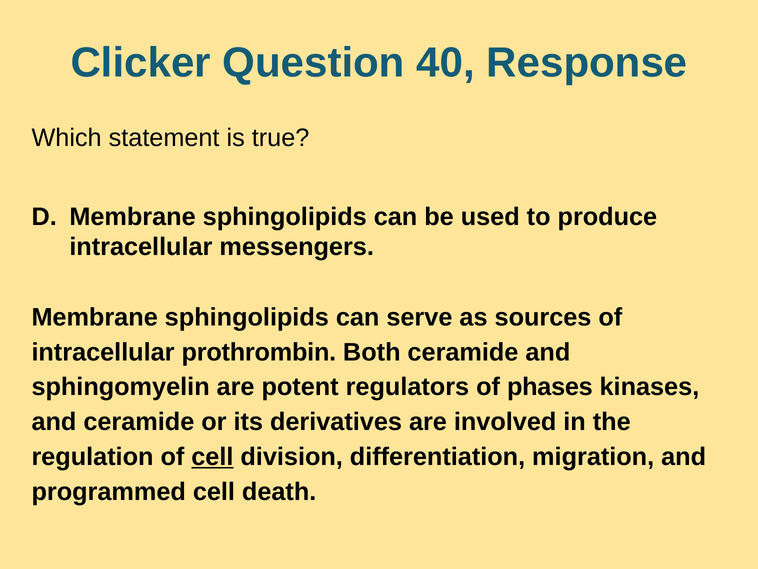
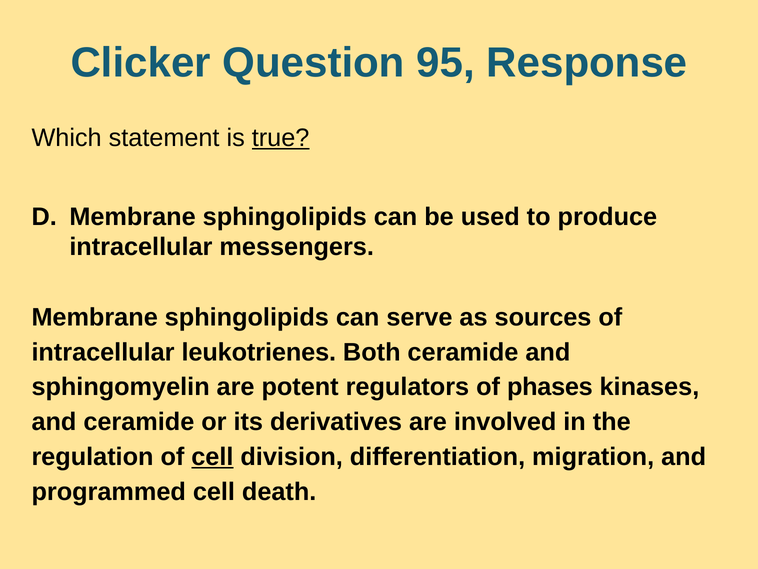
40: 40 -> 95
true underline: none -> present
prothrombin: prothrombin -> leukotrienes
